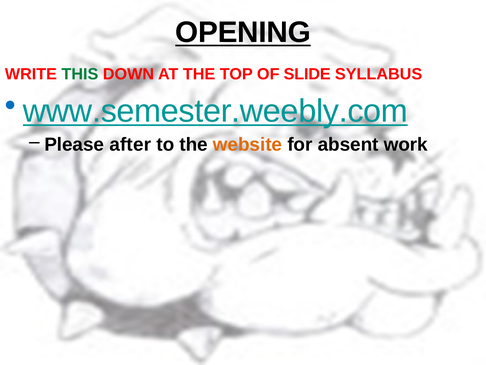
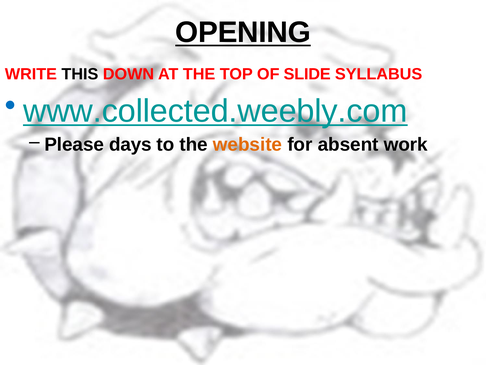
THIS colour: green -> black
www.semester.weebly.com: www.semester.weebly.com -> www.collected.weebly.com
after: after -> days
